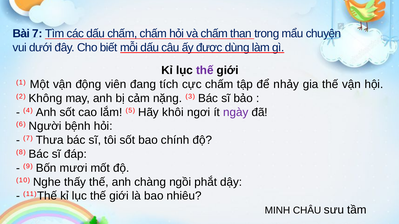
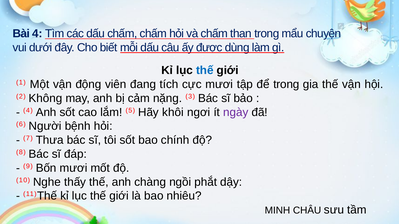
Bài 7: 7 -> 4
thế at (205, 70) colour: purple -> blue
cực chấm: chấm -> mươi
để nhảy: nhảy -> trong
